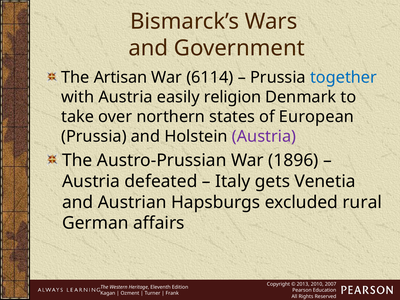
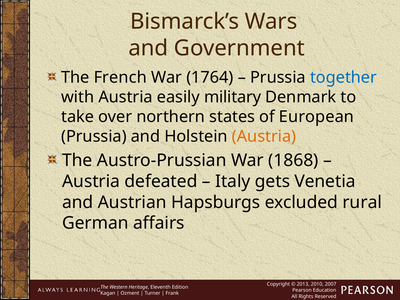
Artisan: Artisan -> French
6114: 6114 -> 1764
religion: religion -> military
Austria at (264, 136) colour: purple -> orange
1896: 1896 -> 1868
